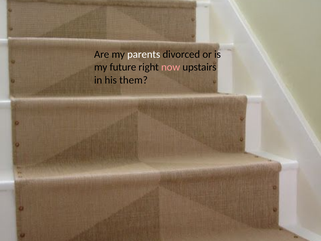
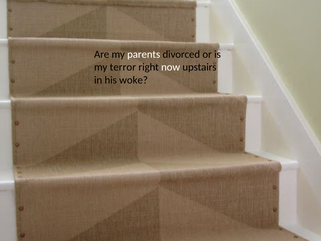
future: future -> terror
now colour: pink -> white
them: them -> woke
